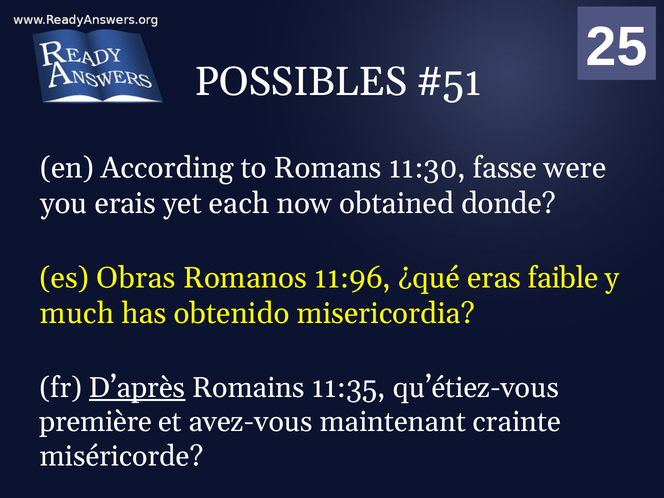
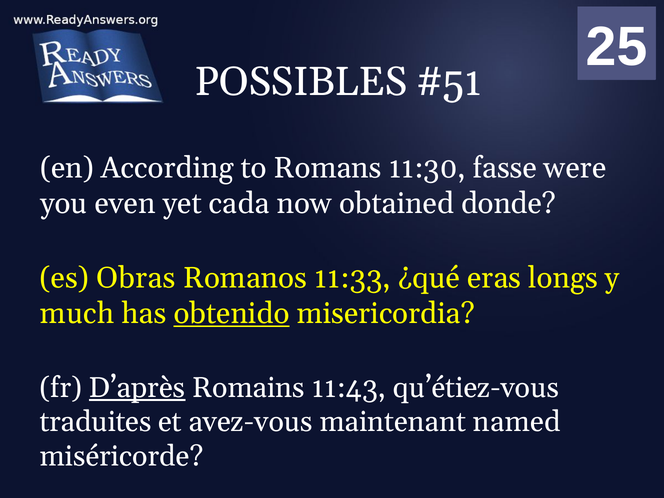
erais: erais -> even
each: each -> cada
11:96: 11:96 -> 11:33
faible: faible -> longs
obtenido underline: none -> present
11:35: 11:35 -> 11:43
première: première -> traduites
crainte: crainte -> named
